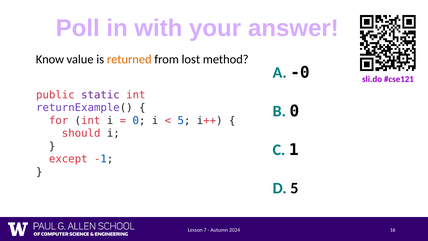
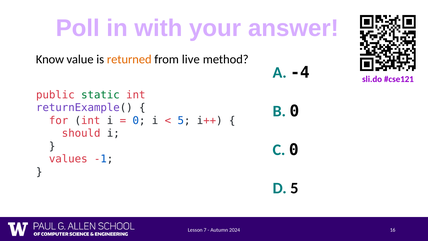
lost: lost -> live
-0: -0 -> -4
static colour: purple -> green
C 1: 1 -> 0
except: except -> values
